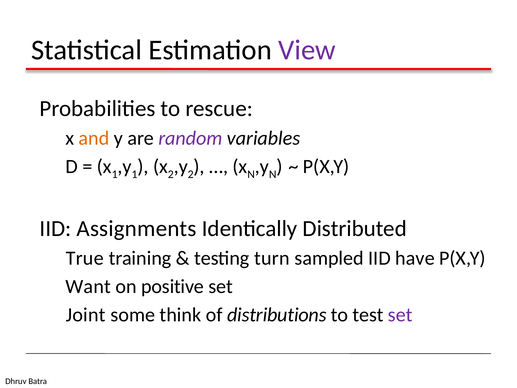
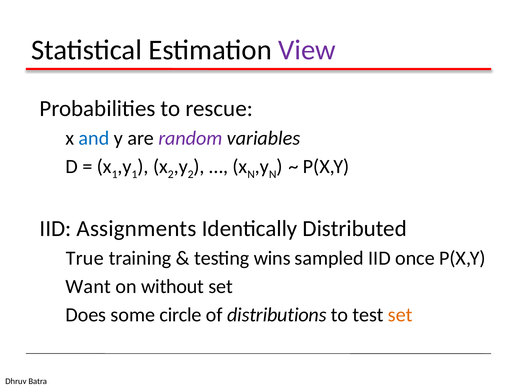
and colour: orange -> blue
turn: turn -> wins
have: have -> once
positive: positive -> without
Joint: Joint -> Does
think: think -> circle
set at (400, 314) colour: purple -> orange
